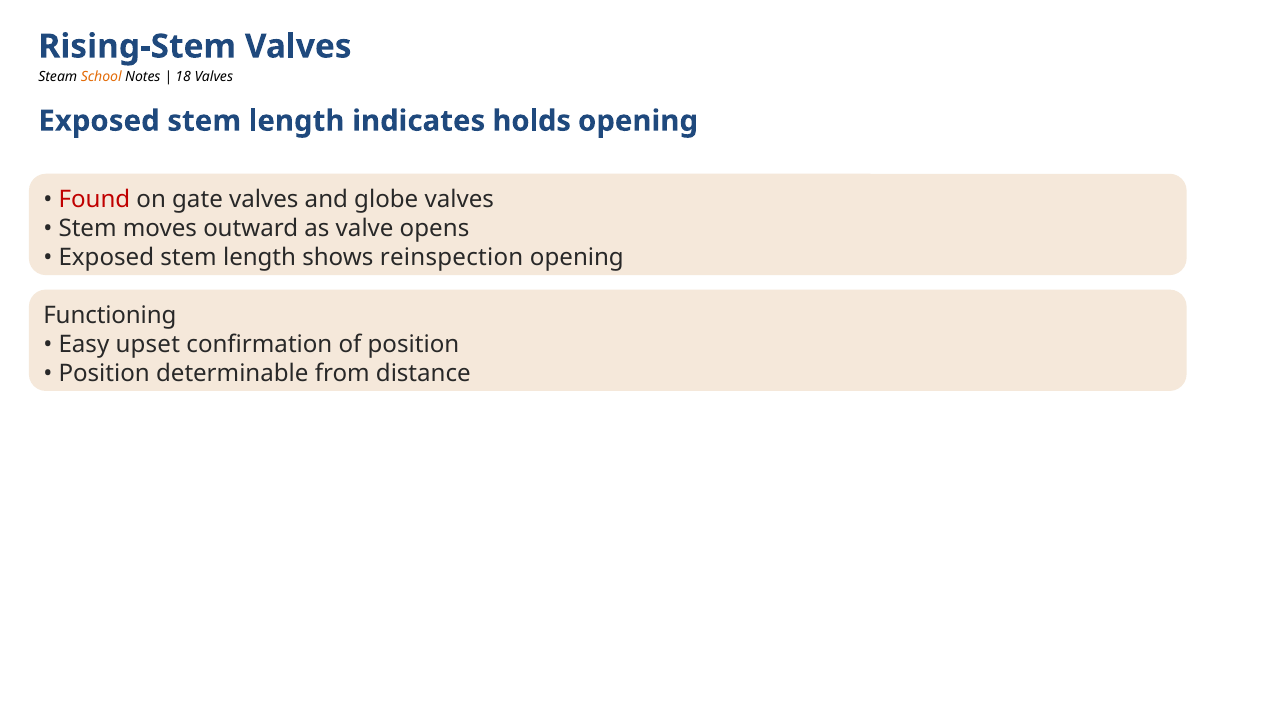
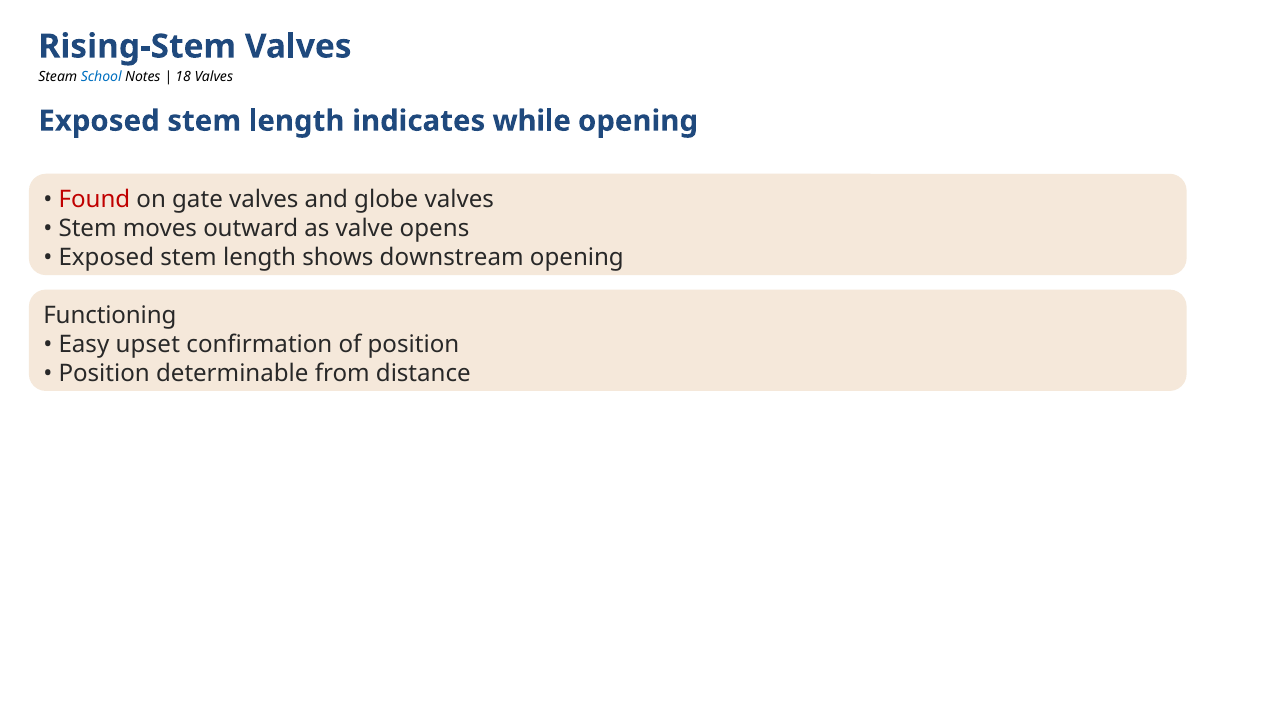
School colour: orange -> blue
holds: holds -> while
reinspection: reinspection -> downstream
